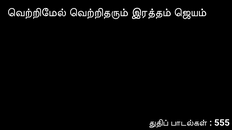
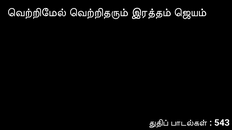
555: 555 -> 543
